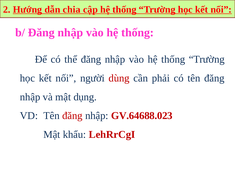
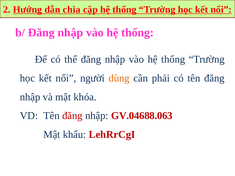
dùng colour: red -> orange
dụng: dụng -> khóa
GV.64688.023: GV.64688.023 -> GV.04688.063
